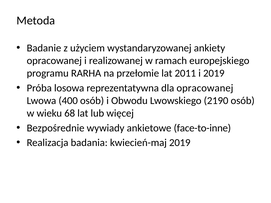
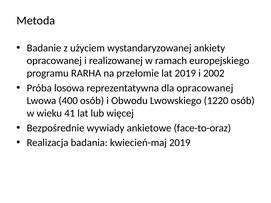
lat 2011: 2011 -> 2019
i 2019: 2019 -> 2002
2190: 2190 -> 1220
68: 68 -> 41
face-to-inne: face-to-inne -> face-to-oraz
